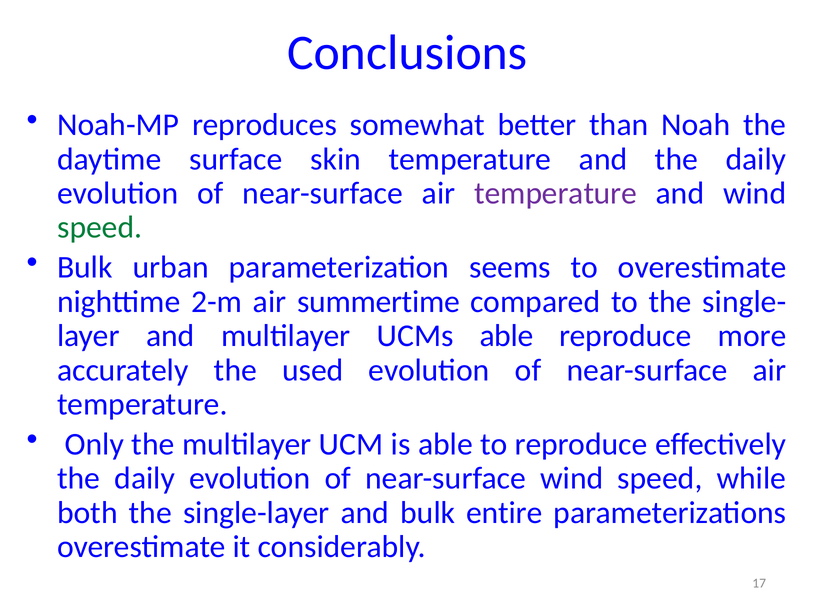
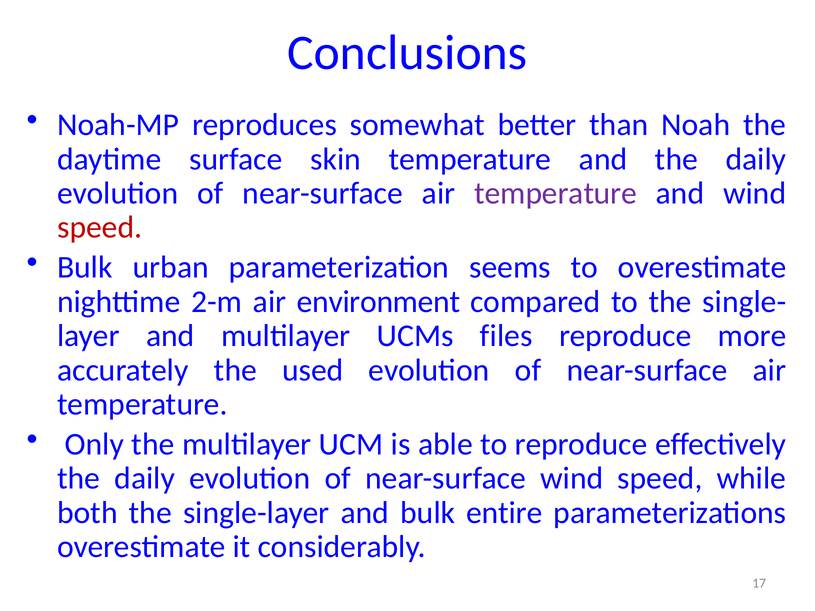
speed at (100, 228) colour: green -> red
summertime: summertime -> environment
UCMs able: able -> files
